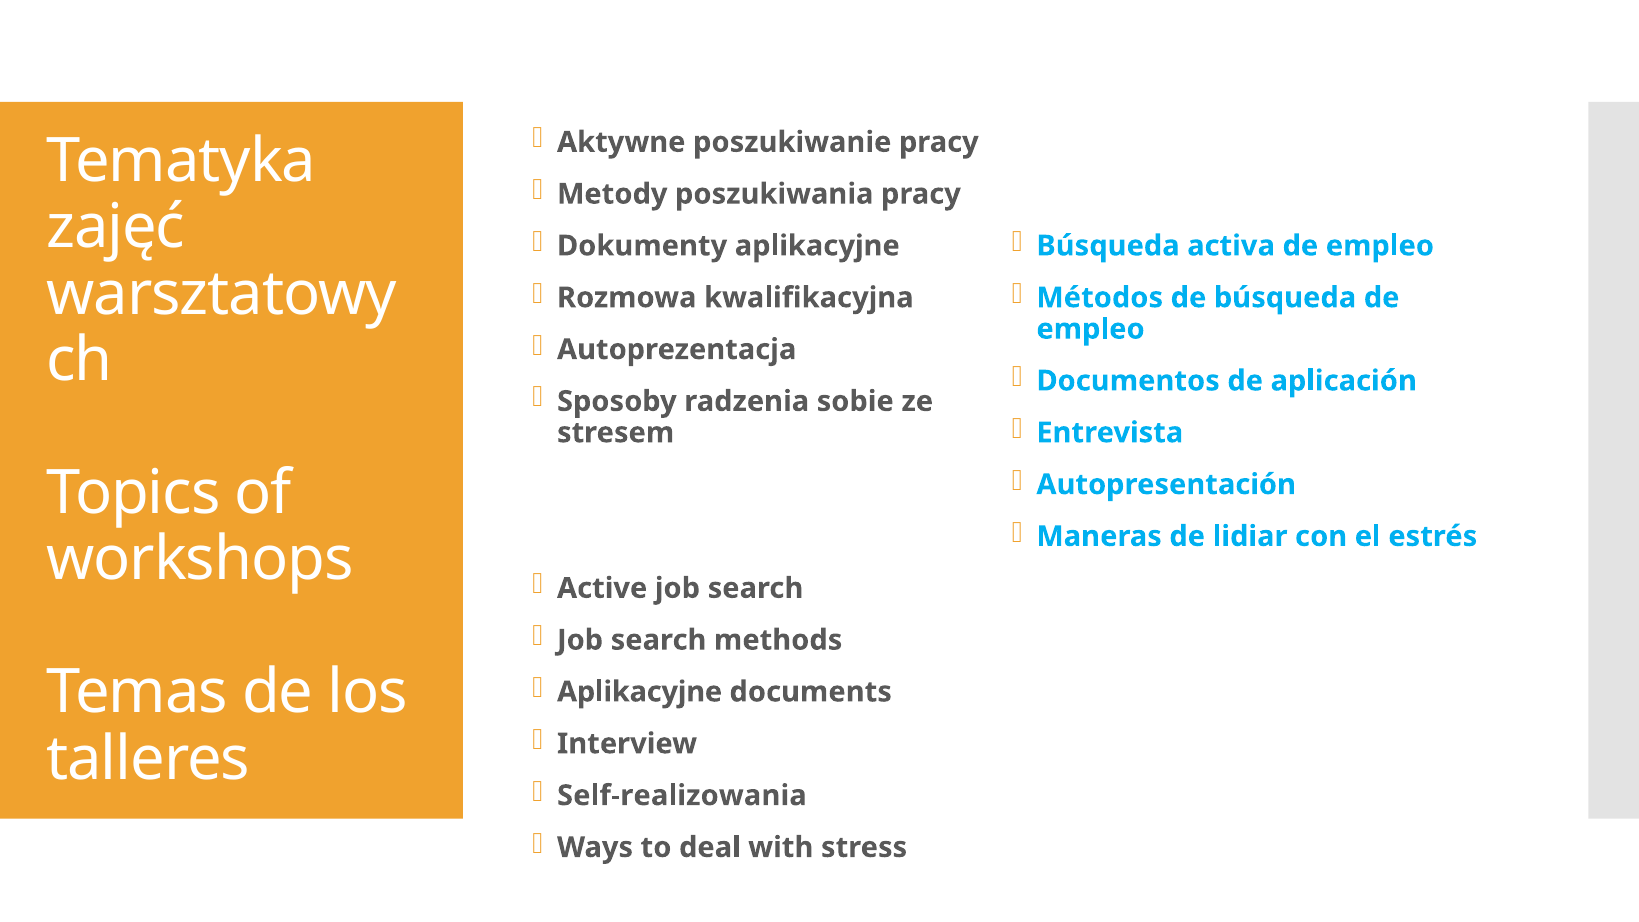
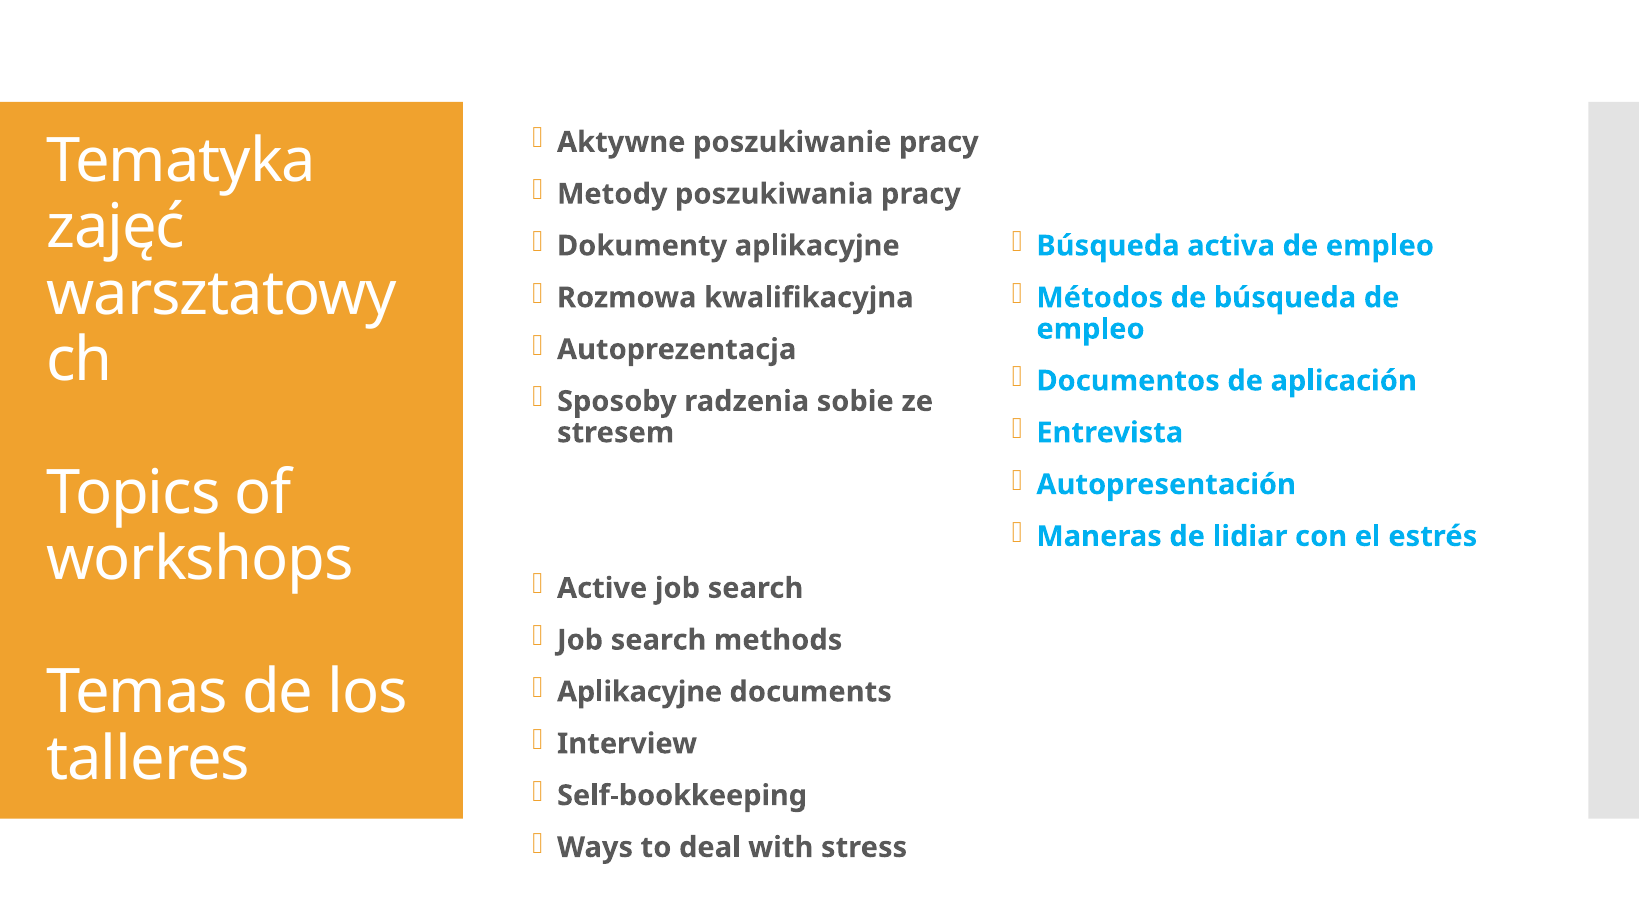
Self-realizowania: Self-realizowania -> Self-bookkeeping
